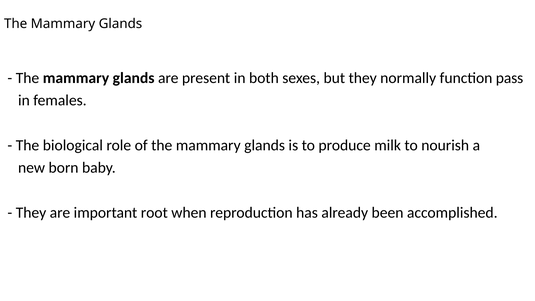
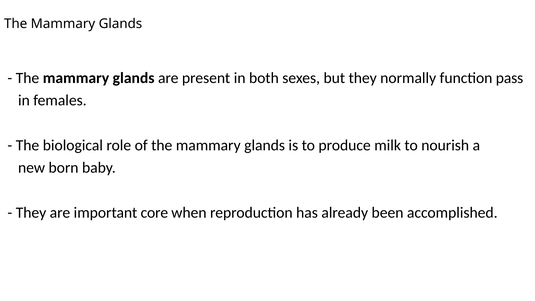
root: root -> core
